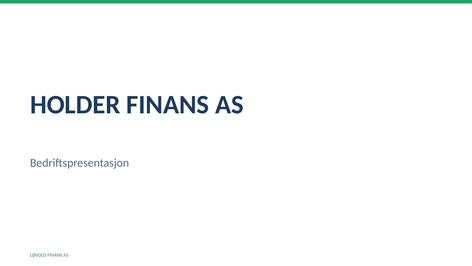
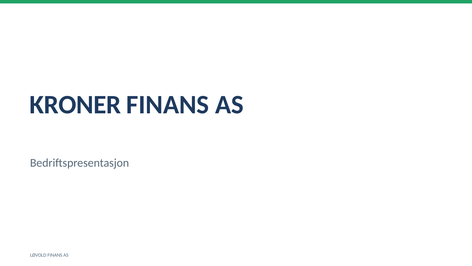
HOLDER: HOLDER -> KRONER
